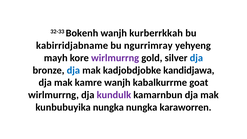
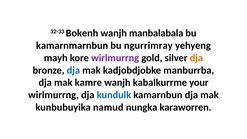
kurberrkkah: kurberrkkah -> manbalabala
kabirridjabname: kabirridjabname -> kamarnmarnbun
dja at (196, 58) colour: blue -> orange
kandidjawa: kandidjawa -> manburrba
goat: goat -> your
kundulk colour: purple -> blue
kunbubuyika nungka: nungka -> namud
